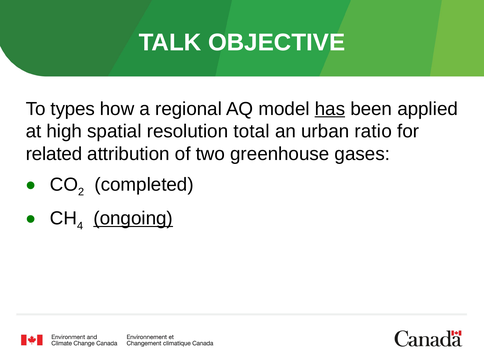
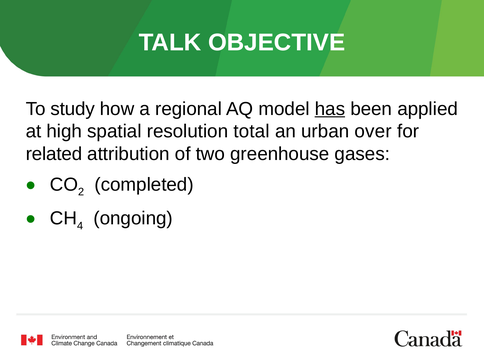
types: types -> study
ratio: ratio -> over
ongoing underline: present -> none
